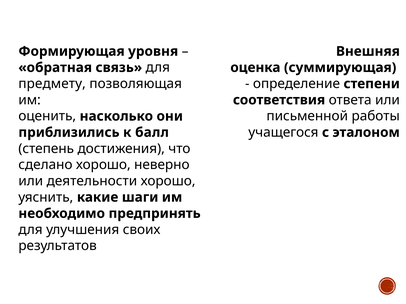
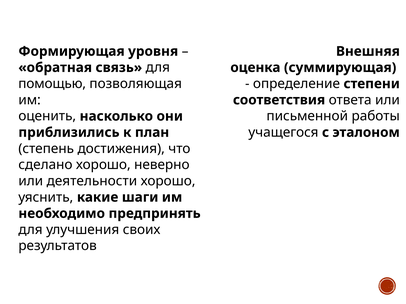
предмету: предмету -> помощью
балл: балл -> план
